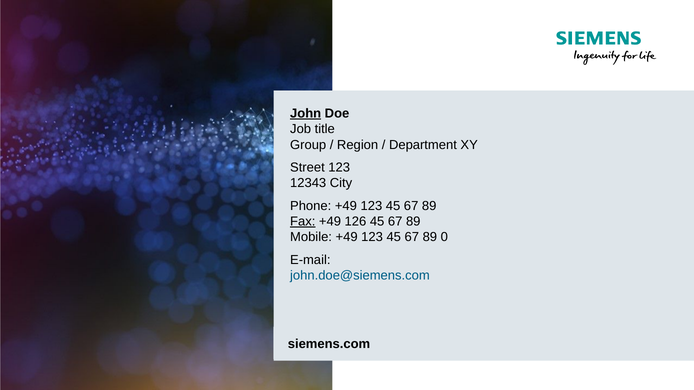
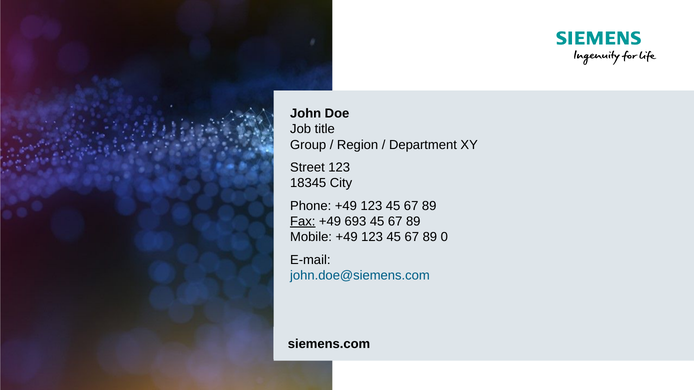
John underline: present -> none
12343: 12343 -> 18345
126: 126 -> 693
